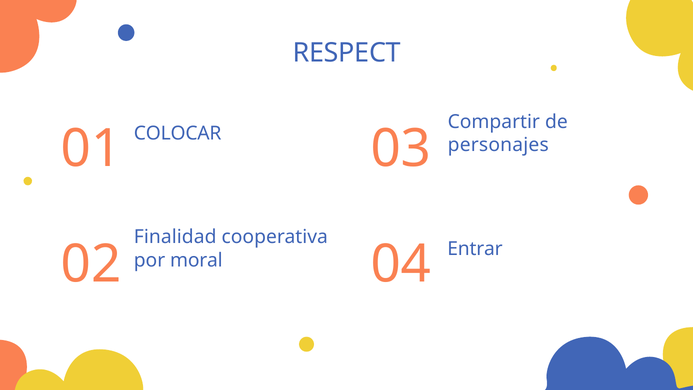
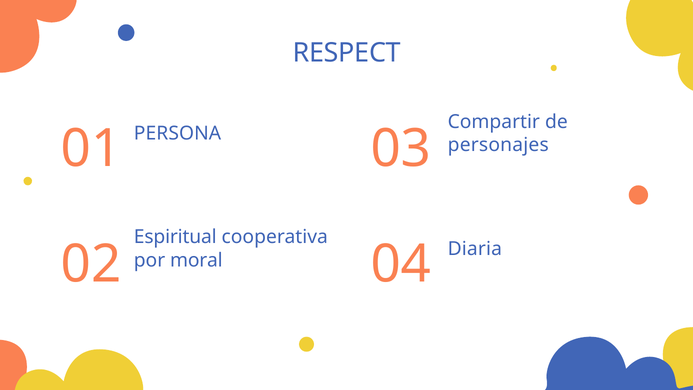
COLOCAR: COLOCAR -> PERSONA
Finalidad: Finalidad -> Espiritual
Entrar: Entrar -> Diaria
